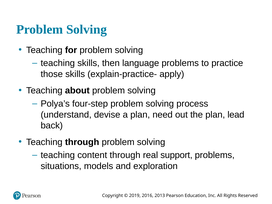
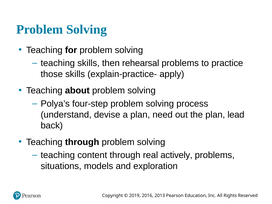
language: language -> rehearsal
support: support -> actively
